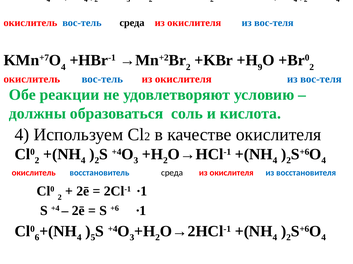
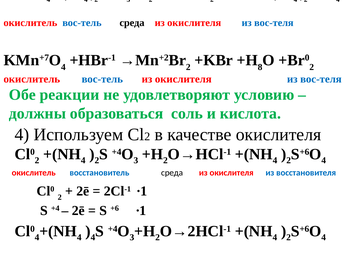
9: 9 -> 8
Cl0 6: 6 -> 4
5 at (93, 238): 5 -> 4
